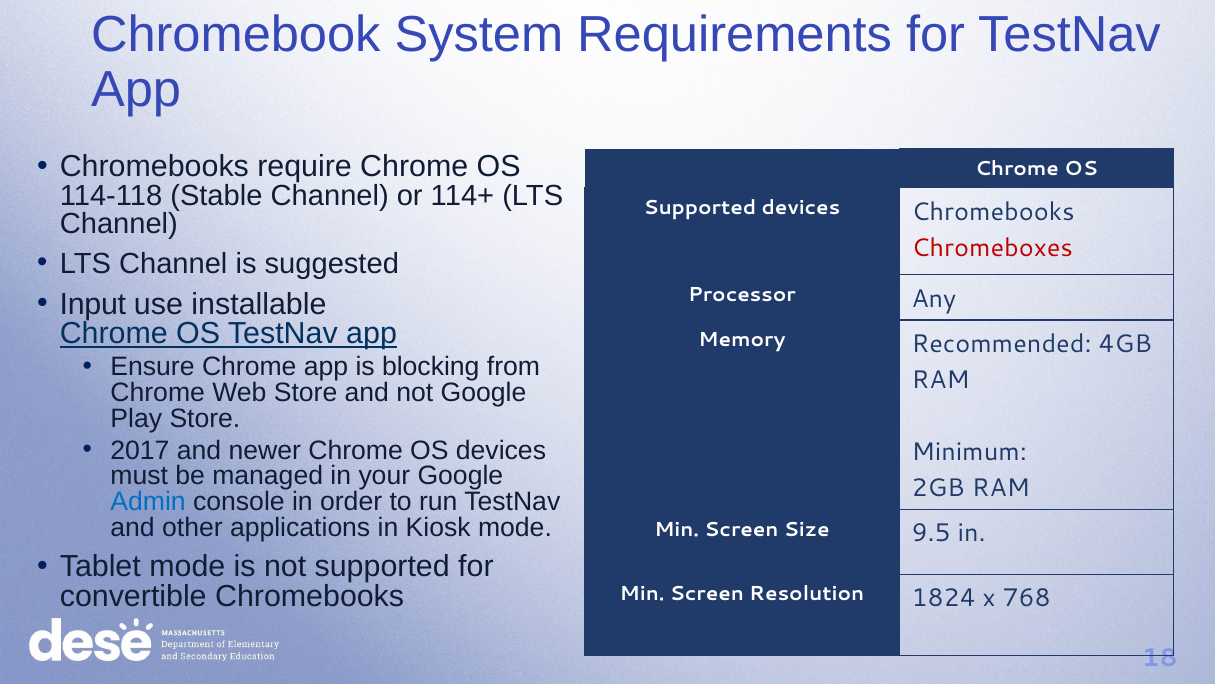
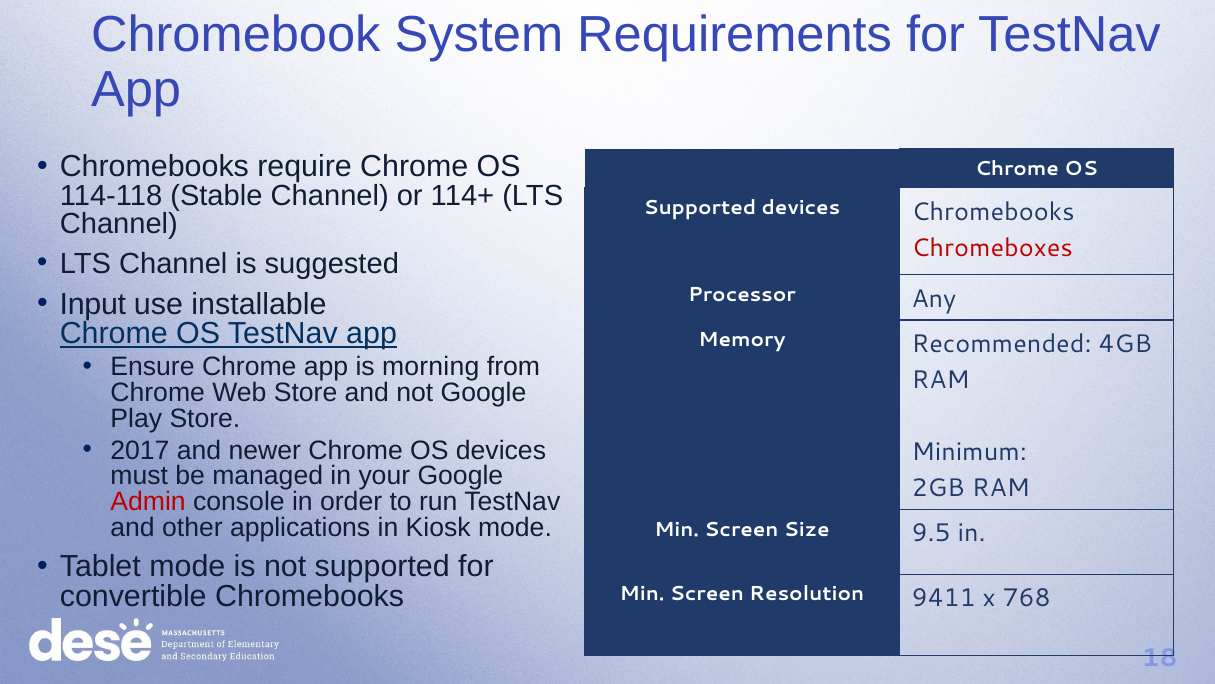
blocking: blocking -> morning
Admin colour: blue -> red
1824: 1824 -> 9411
